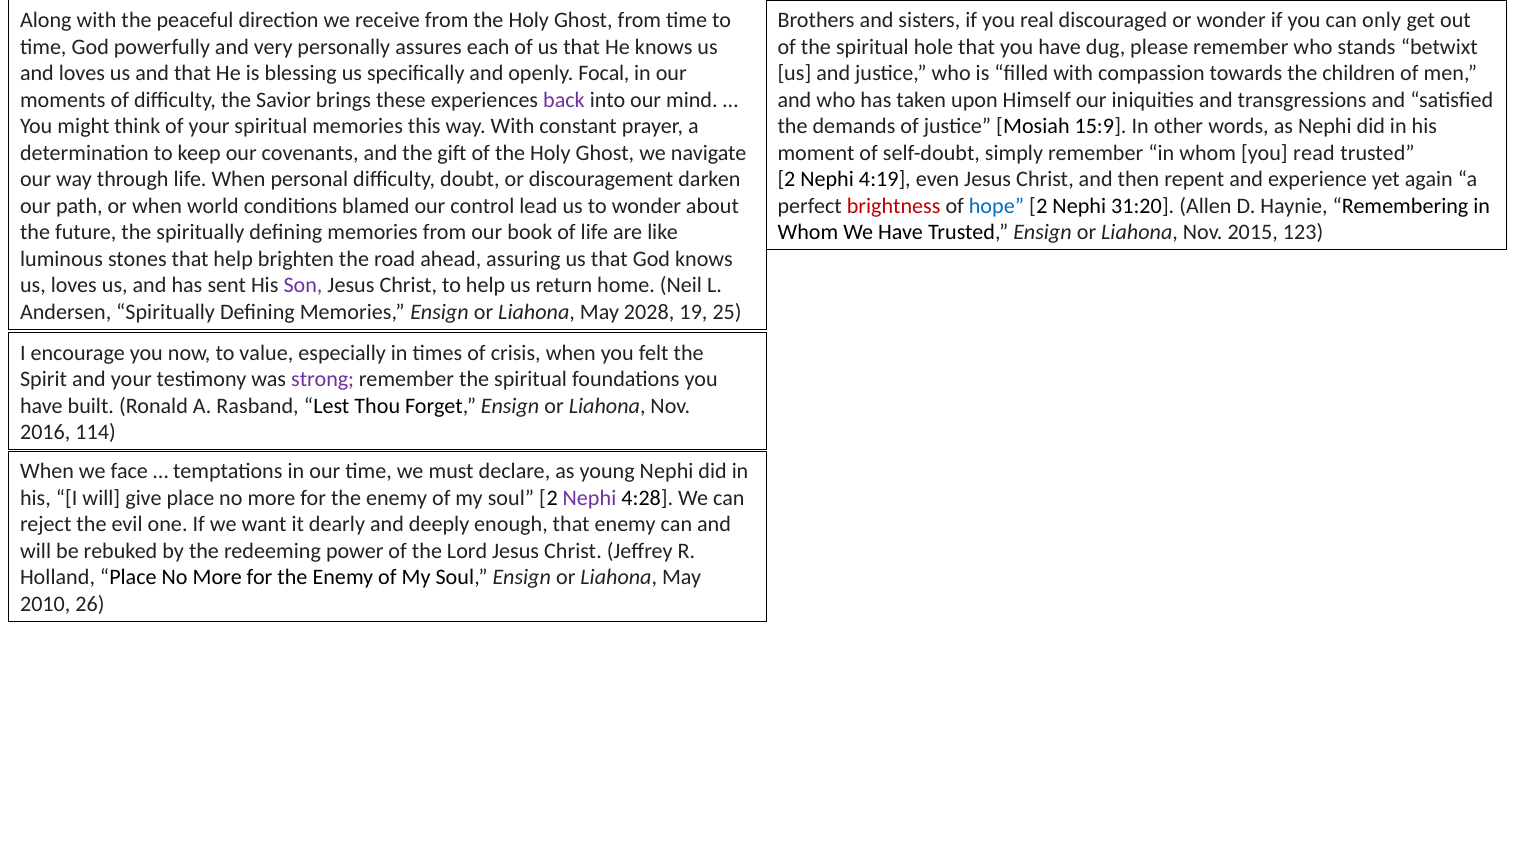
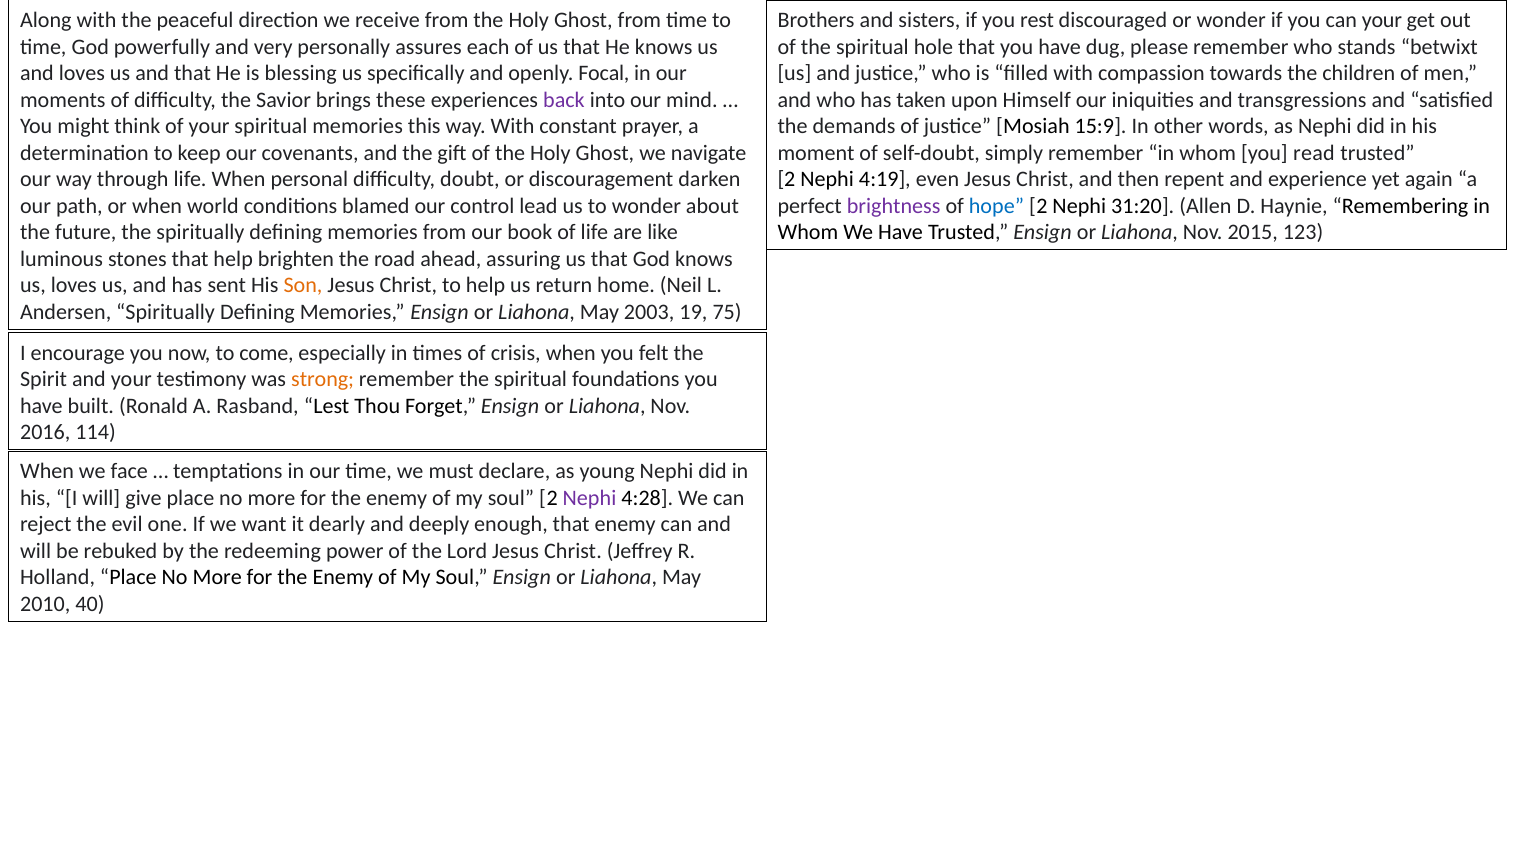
real: real -> rest
can only: only -> your
brightness colour: red -> purple
Son colour: purple -> orange
2028: 2028 -> 2003
25: 25 -> 75
value: value -> come
strong colour: purple -> orange
26: 26 -> 40
